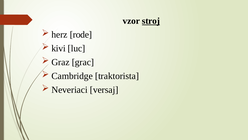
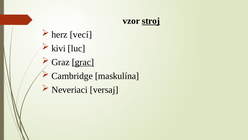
rode: rode -> vecí
grac underline: none -> present
traktorista: traktorista -> maskulína
